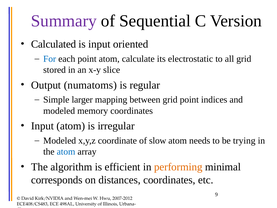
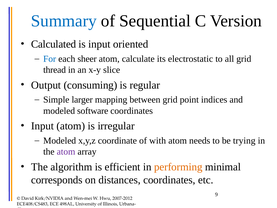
Summary colour: purple -> blue
each point: point -> sheer
stored: stored -> thread
numatoms: numatoms -> consuming
memory: memory -> software
slow: slow -> with
atom at (66, 152) colour: blue -> purple
